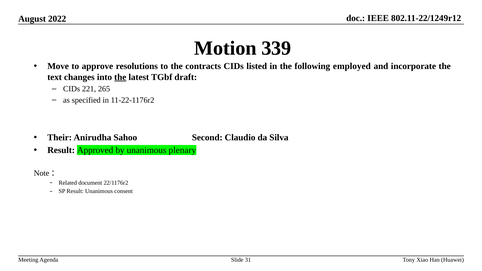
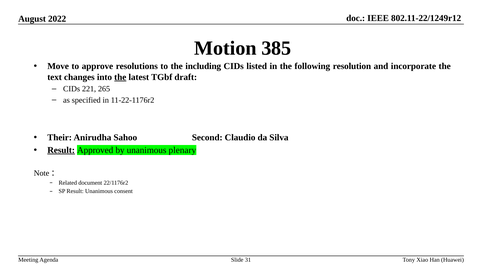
339: 339 -> 385
contracts: contracts -> including
employed: employed -> resolution
Result at (61, 150) underline: none -> present
